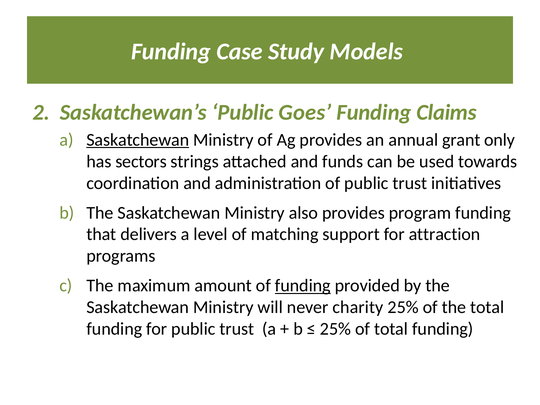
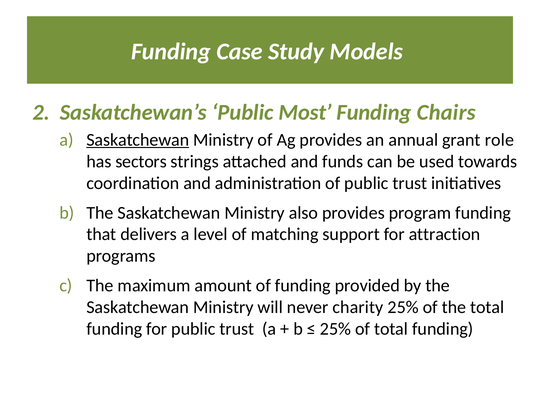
Goes: Goes -> Most
Claims: Claims -> Chairs
only: only -> role
funding at (303, 286) underline: present -> none
